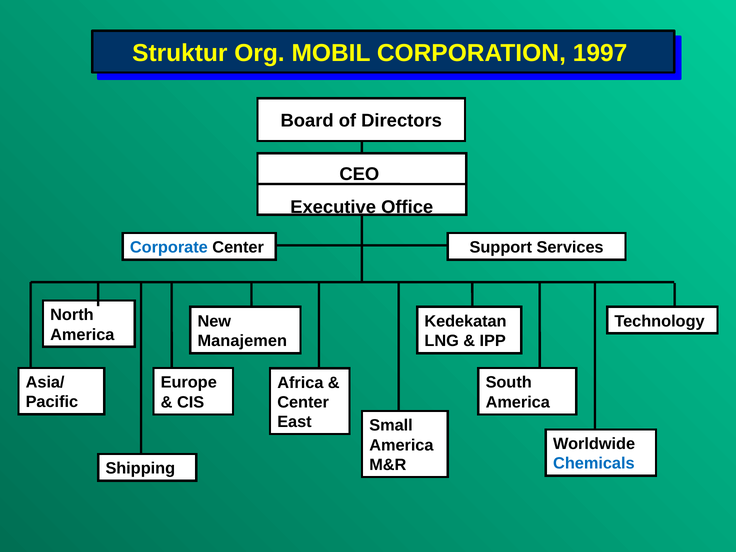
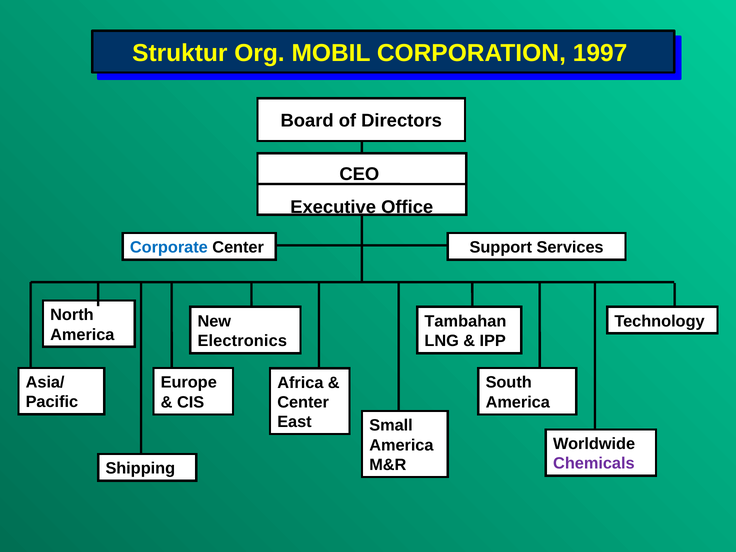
Kedekatan: Kedekatan -> Tambahan
Manajemen: Manajemen -> Electronics
Chemicals colour: blue -> purple
